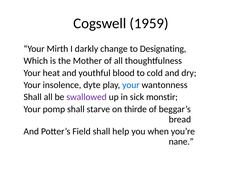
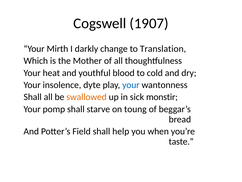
1959: 1959 -> 1907
Designating: Designating -> Translation
swallowed colour: purple -> orange
thirde: thirde -> toung
nane: nane -> taste
